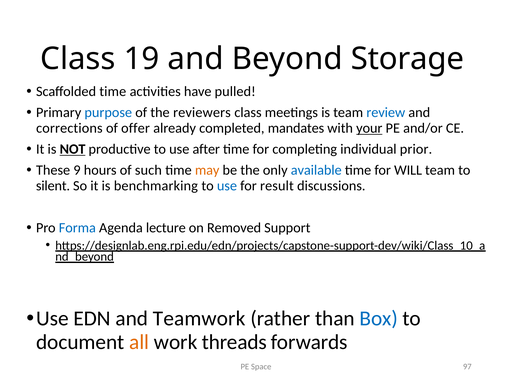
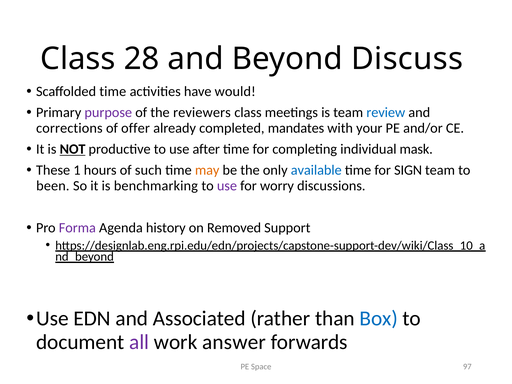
19: 19 -> 28
Storage: Storage -> Discuss
pulled: pulled -> would
purpose colour: blue -> purple
your underline: present -> none
prior: prior -> mask
9: 9 -> 1
WILL: WILL -> SIGN
silent: silent -> been
use at (227, 186) colour: blue -> purple
result: result -> worry
Forma colour: blue -> purple
lecture: lecture -> history
Teamwork: Teamwork -> Associated
all colour: orange -> purple
threads: threads -> answer
